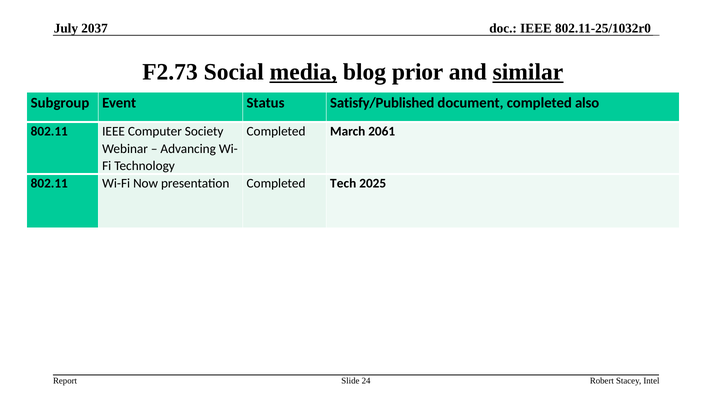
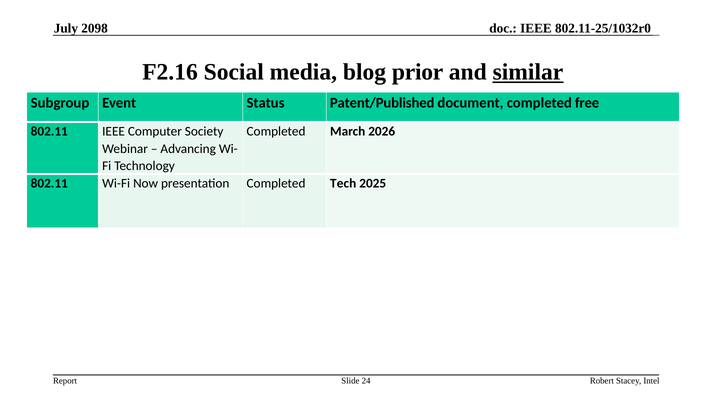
2037: 2037 -> 2098
F2.73: F2.73 -> F2.16
media underline: present -> none
Satisfy/Published: Satisfy/Published -> Patent/Published
also: also -> free
2061: 2061 -> 2026
